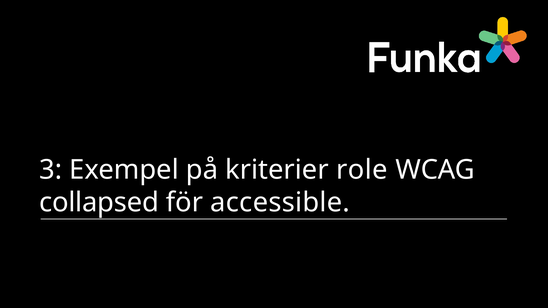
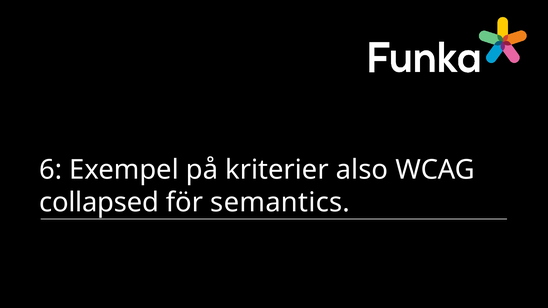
3: 3 -> 6
role: role -> also
accessible: accessible -> semantics
